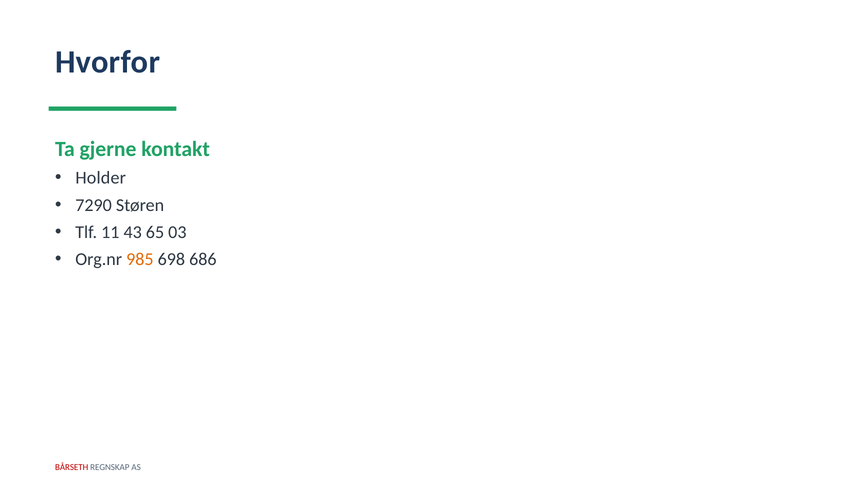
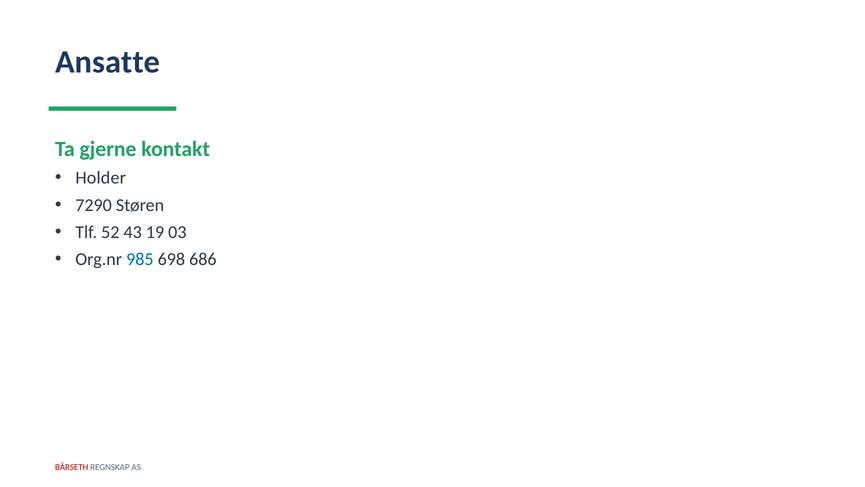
Hvorfor: Hvorfor -> Ansatte
11: 11 -> 52
65: 65 -> 19
985 colour: orange -> blue
